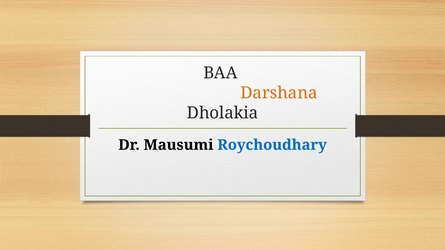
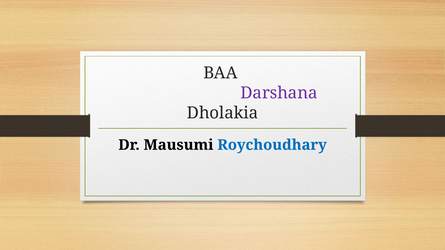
Darshana colour: orange -> purple
